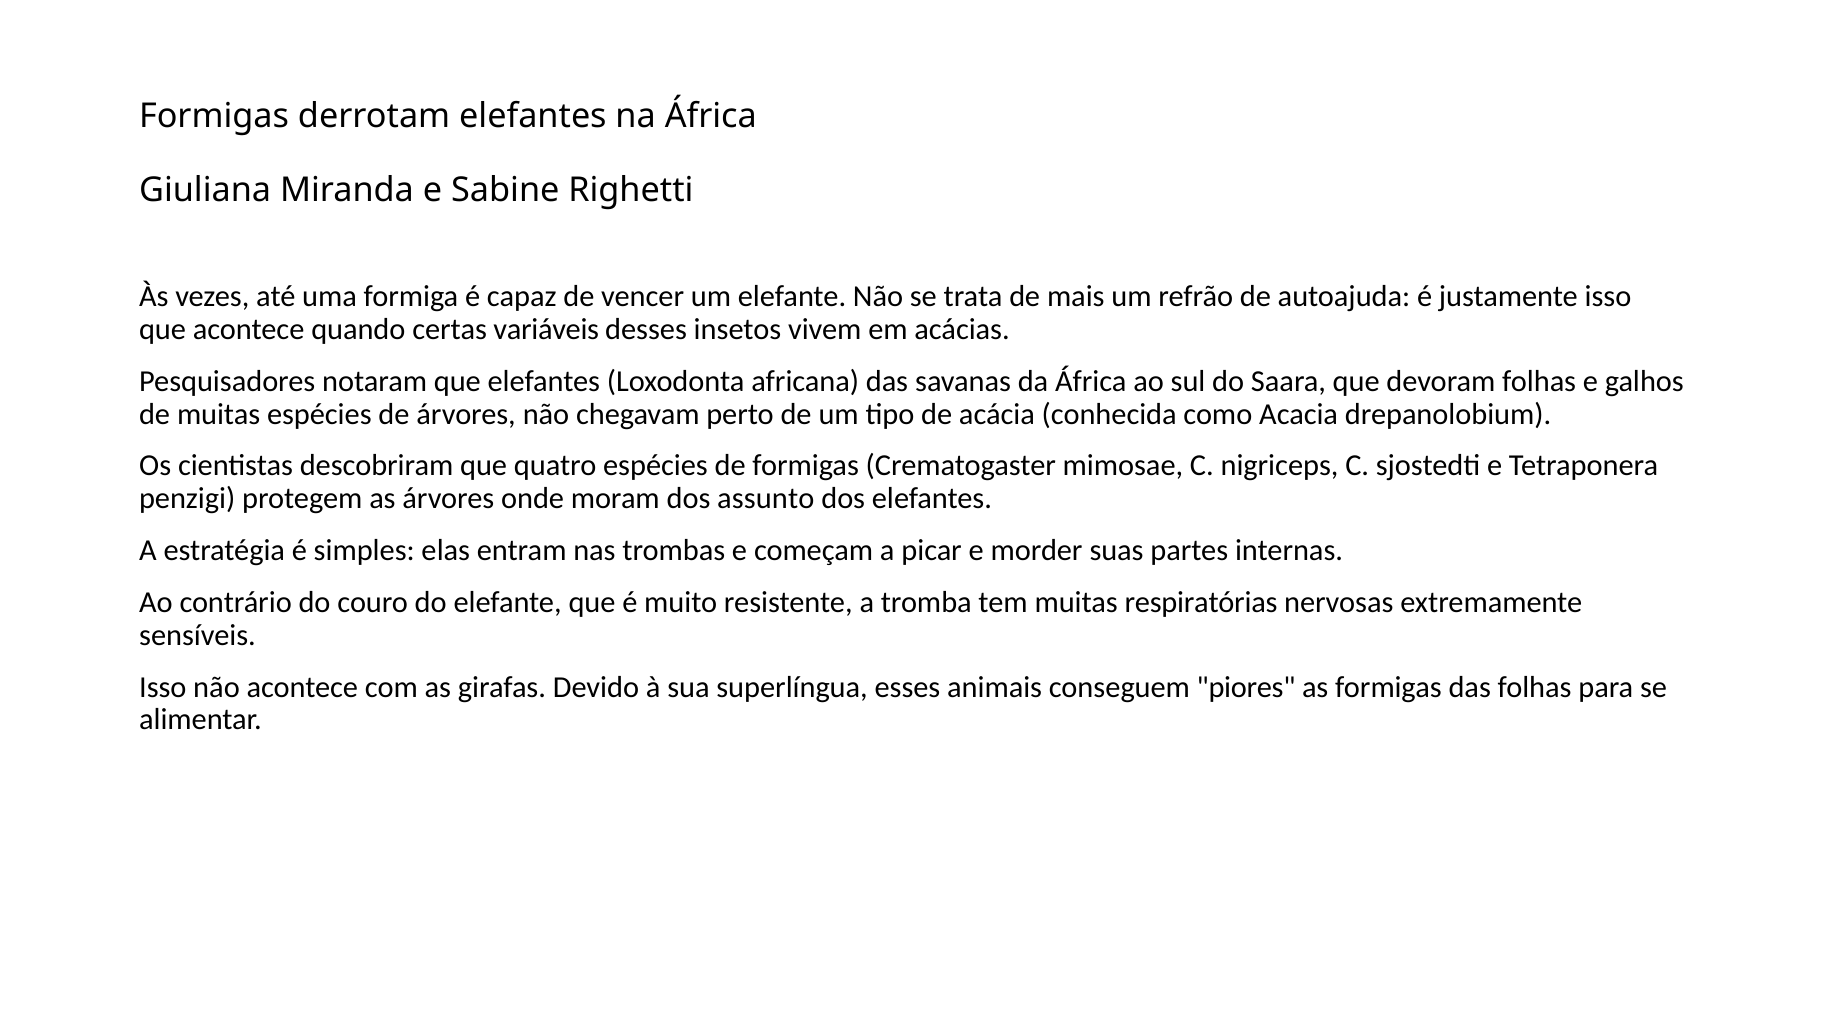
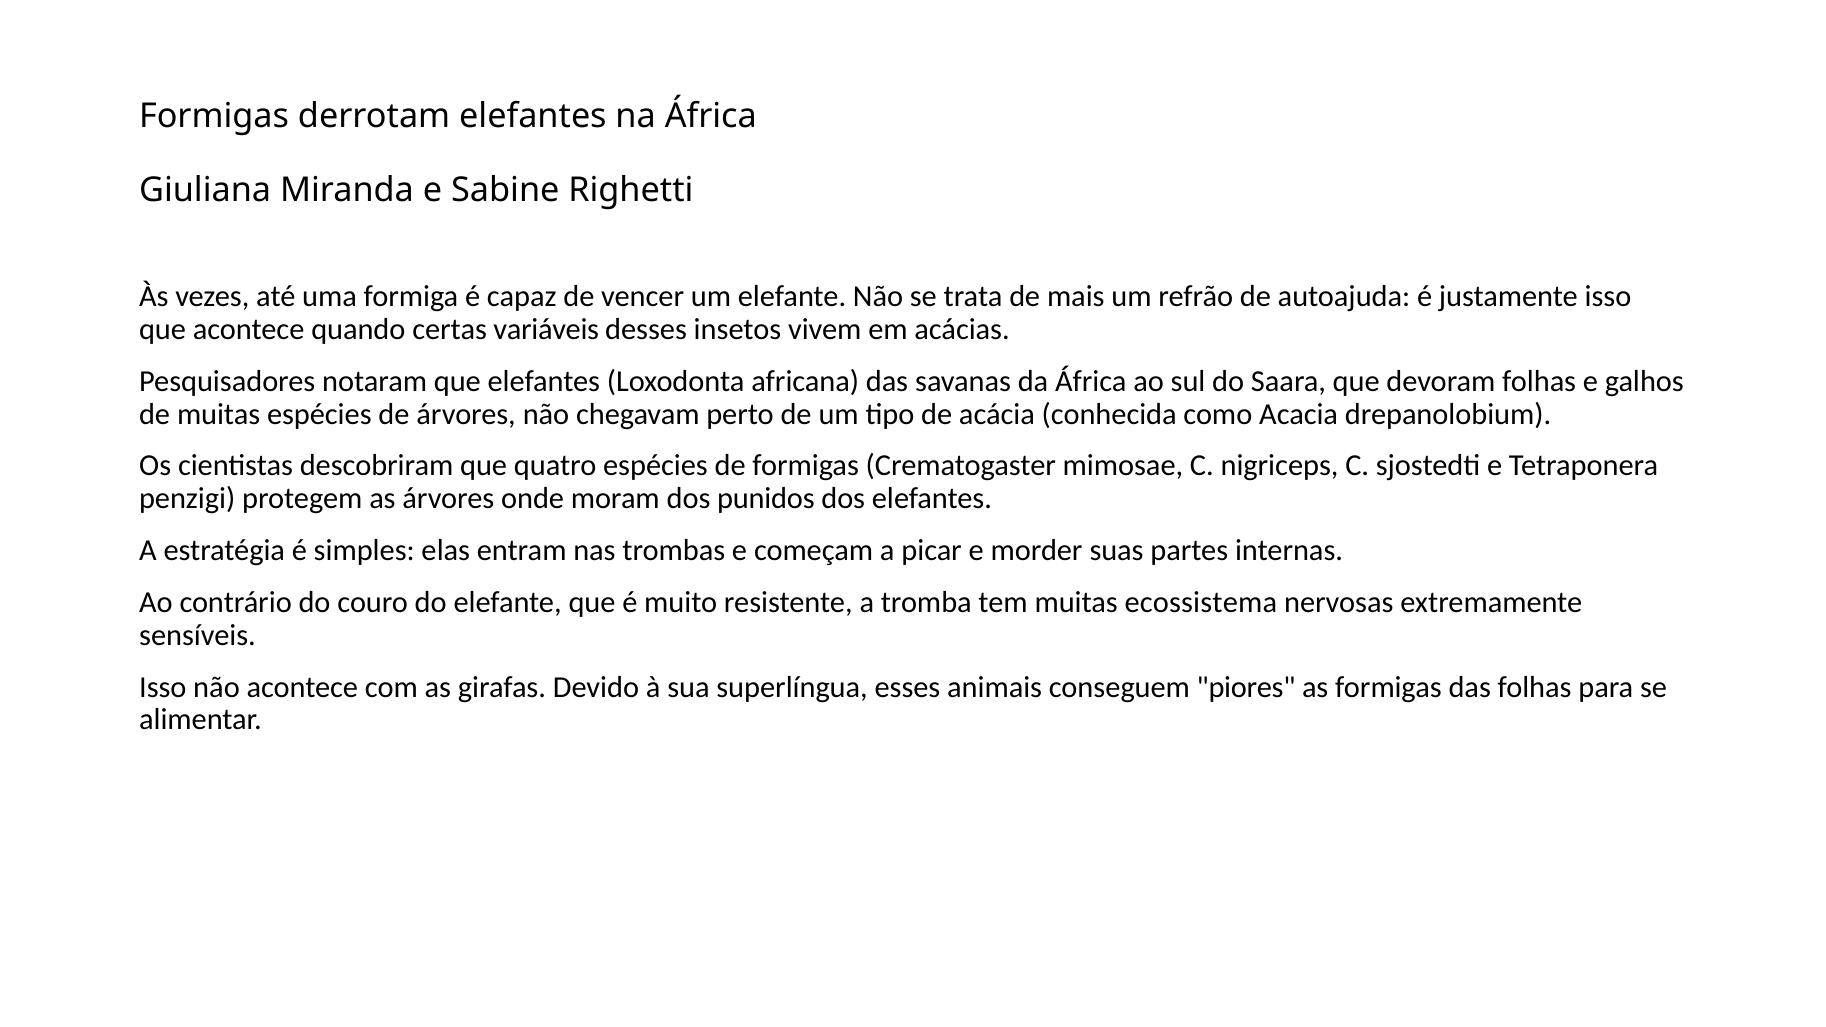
assunto: assunto -> punidos
respiratórias: respiratórias -> ecossistema
